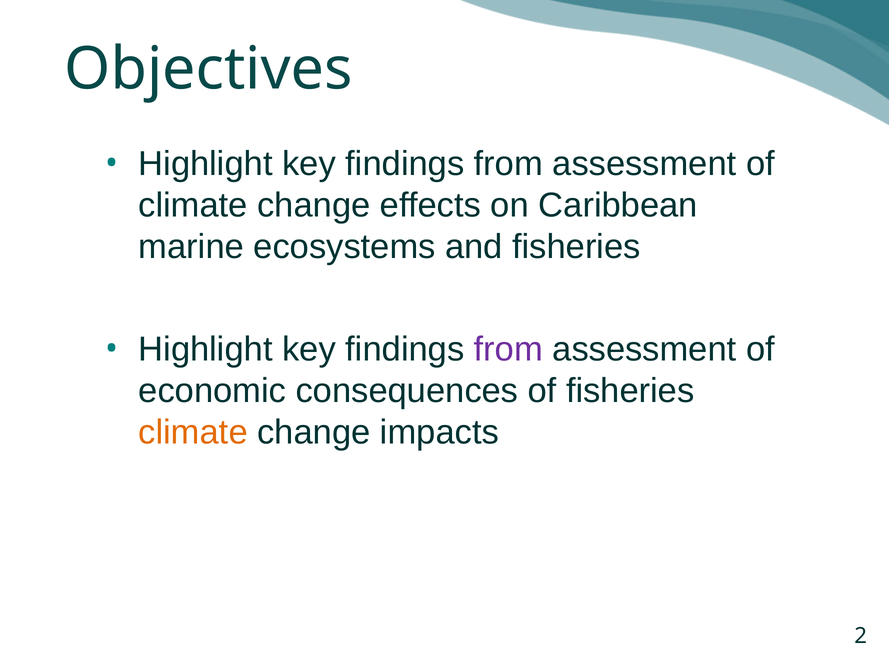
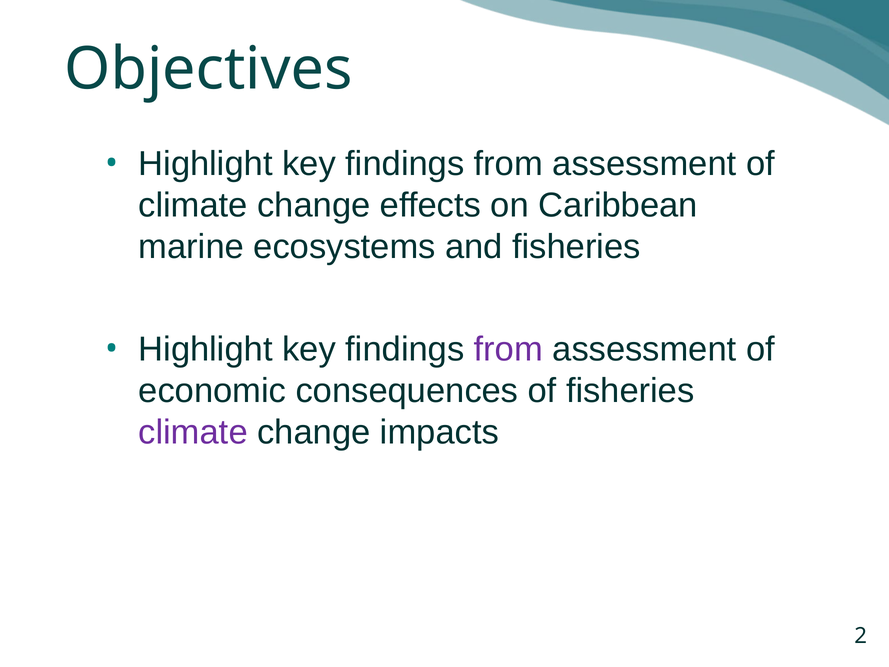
climate at (193, 432) colour: orange -> purple
